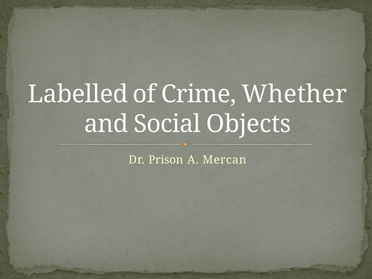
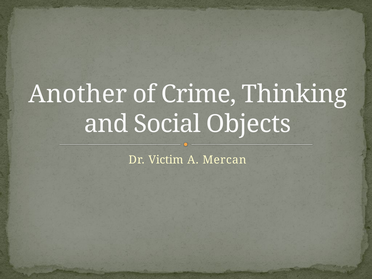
Labelled: Labelled -> Another
Whether: Whether -> Thinking
Prison: Prison -> Victim
